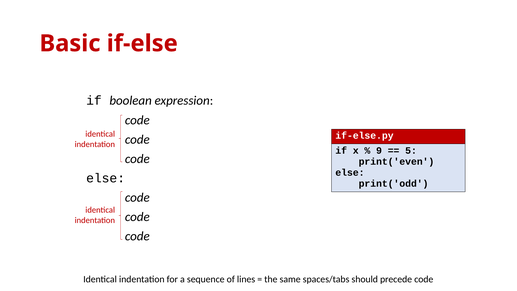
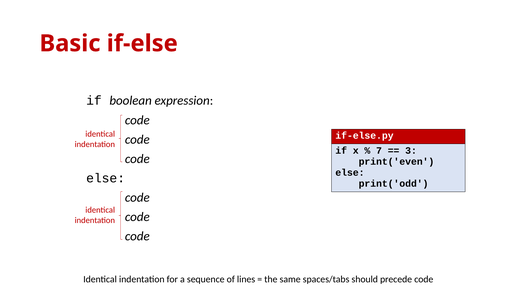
9: 9 -> 7
5: 5 -> 3
